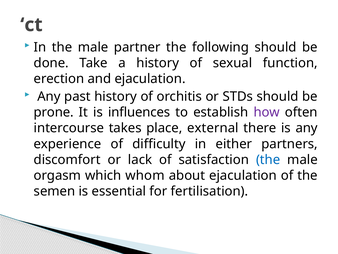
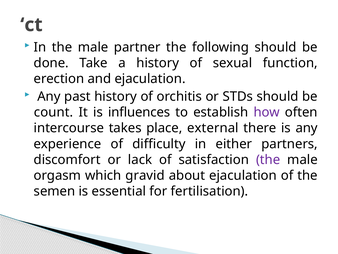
prone: prone -> count
the at (268, 159) colour: blue -> purple
whom: whom -> gravid
